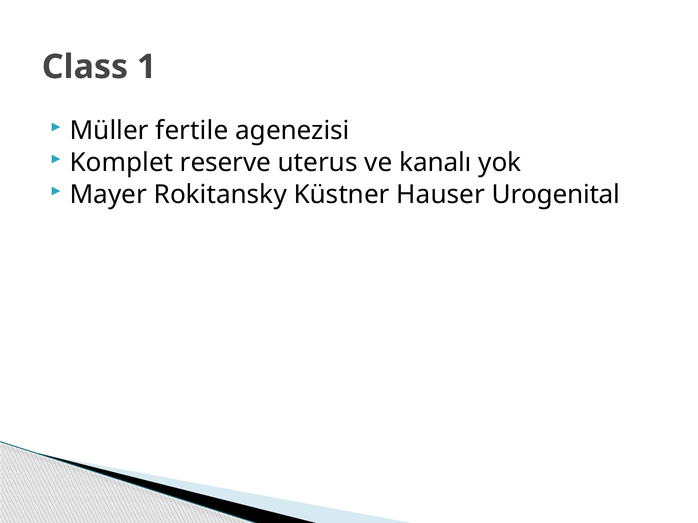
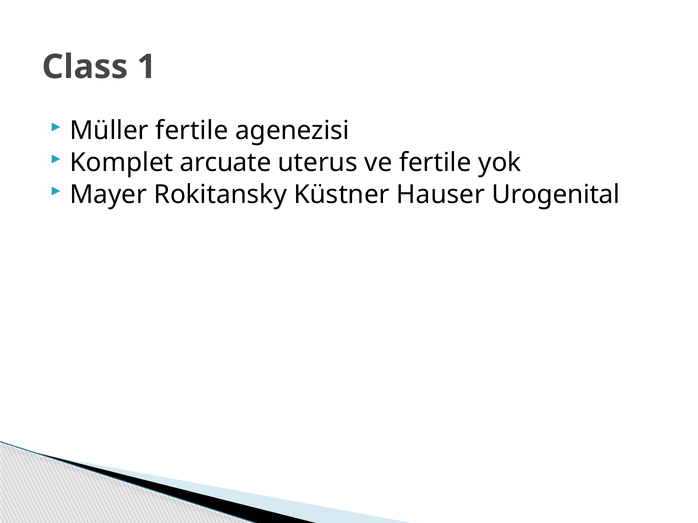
reserve: reserve -> arcuate
ve kanalı: kanalı -> fertile
